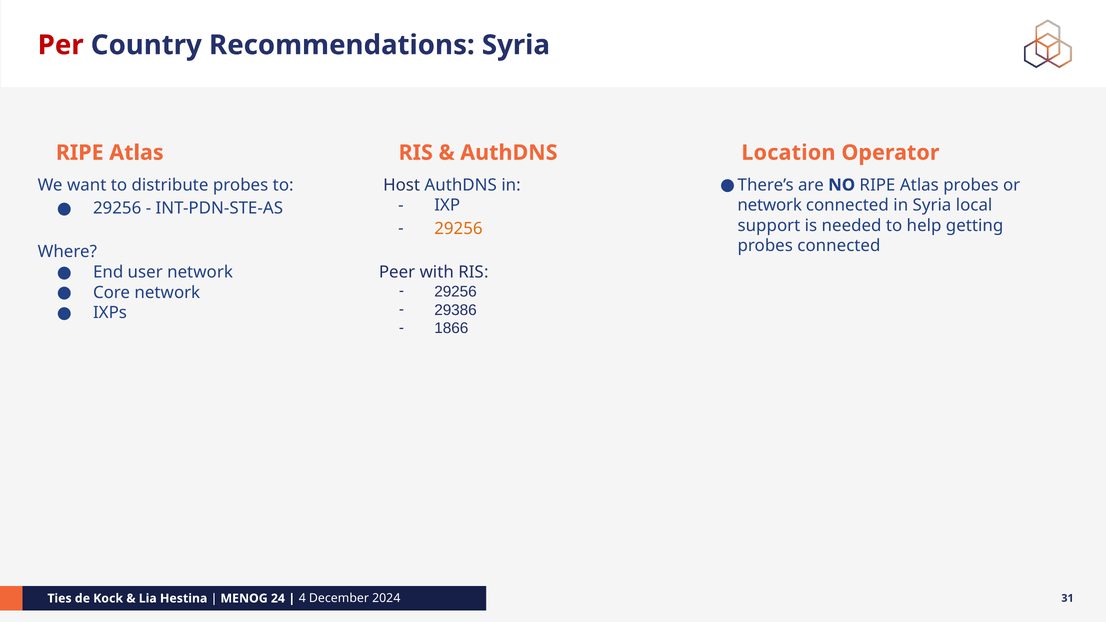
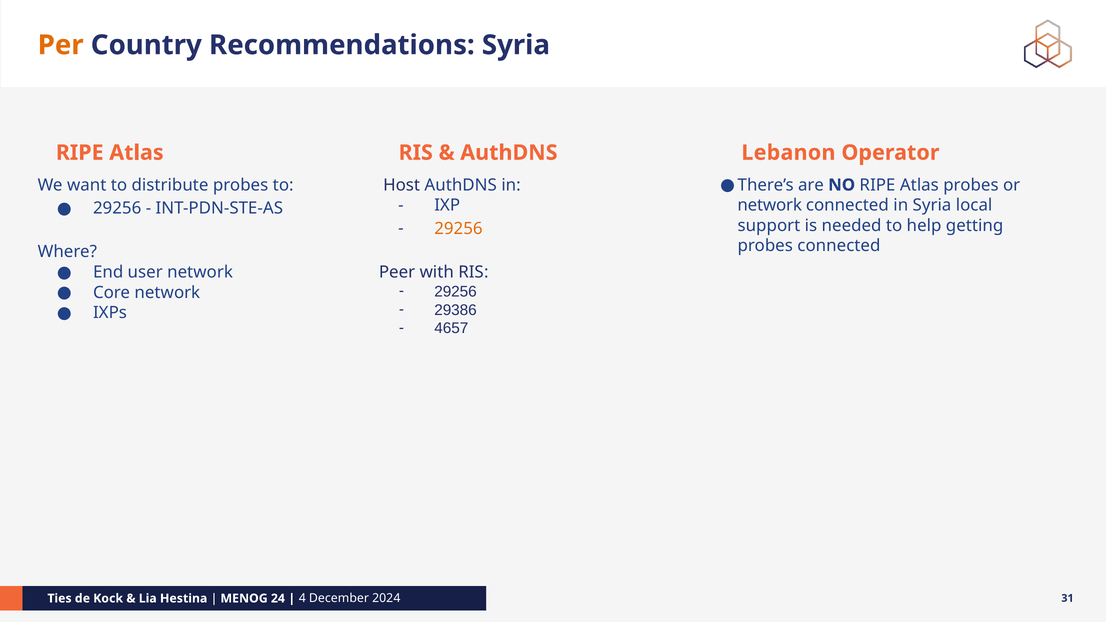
Per colour: red -> orange
Location: Location -> Lebanon
1866: 1866 -> 4657
